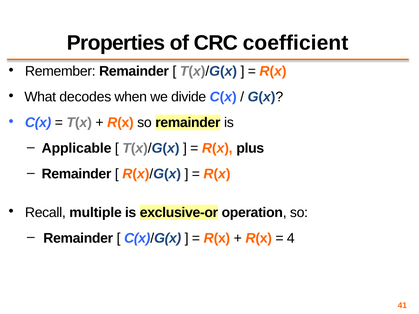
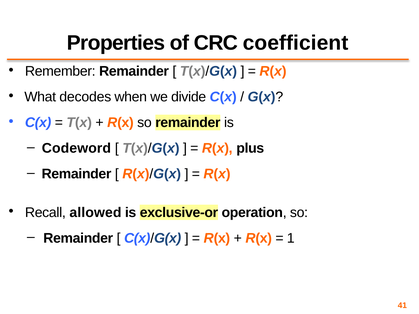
Applicable: Applicable -> Codeword
multiple: multiple -> allowed
4: 4 -> 1
